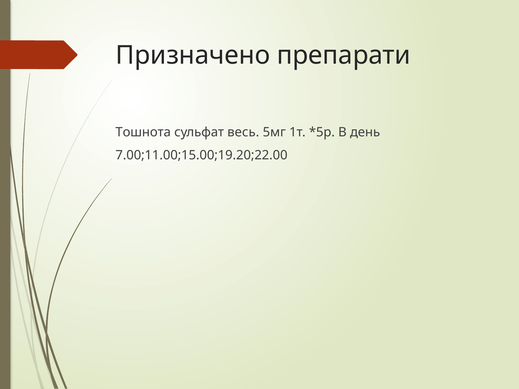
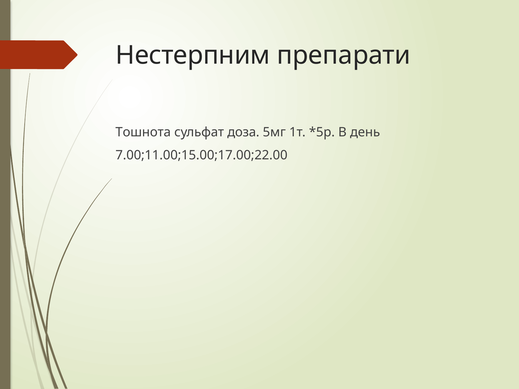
Призначено: Призначено -> Нестерпним
весь: весь -> доза
7.00;11.00;15.00;19.20;22.00: 7.00;11.00;15.00;19.20;22.00 -> 7.00;11.00;15.00;17.00;22.00
